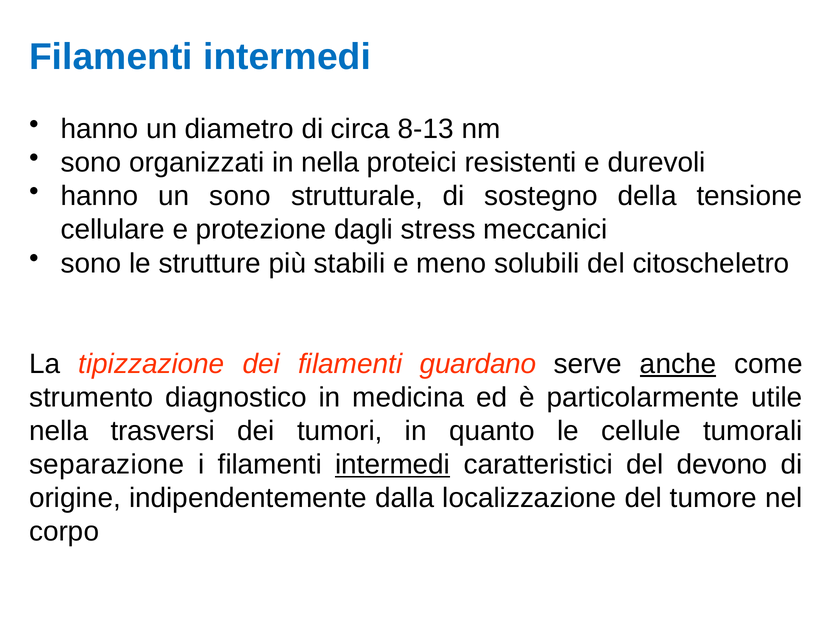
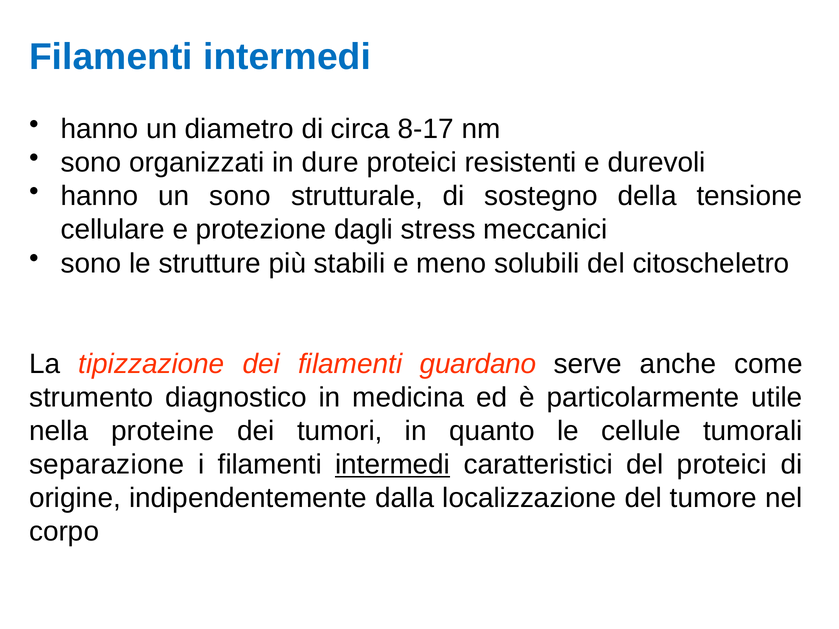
8-13: 8-13 -> 8-17
in nella: nella -> dure
anche underline: present -> none
trasversi: trasversi -> proteine
del devono: devono -> proteici
